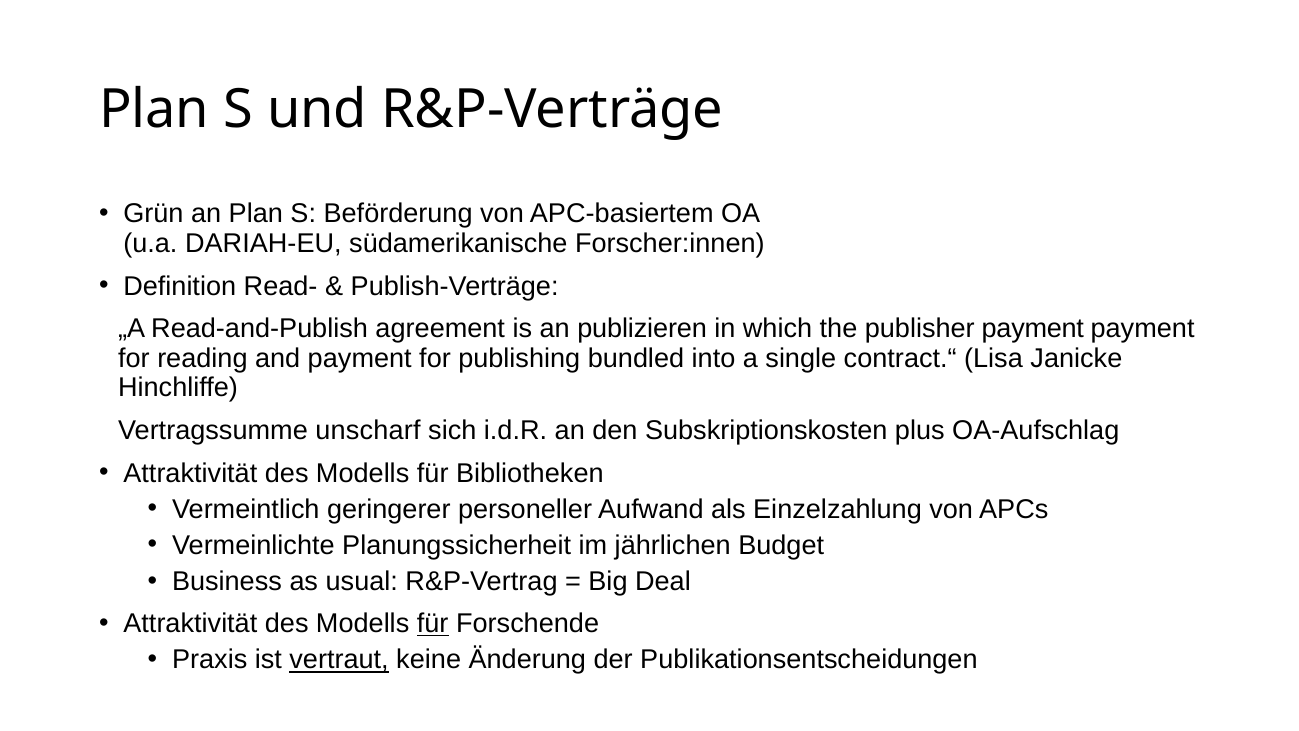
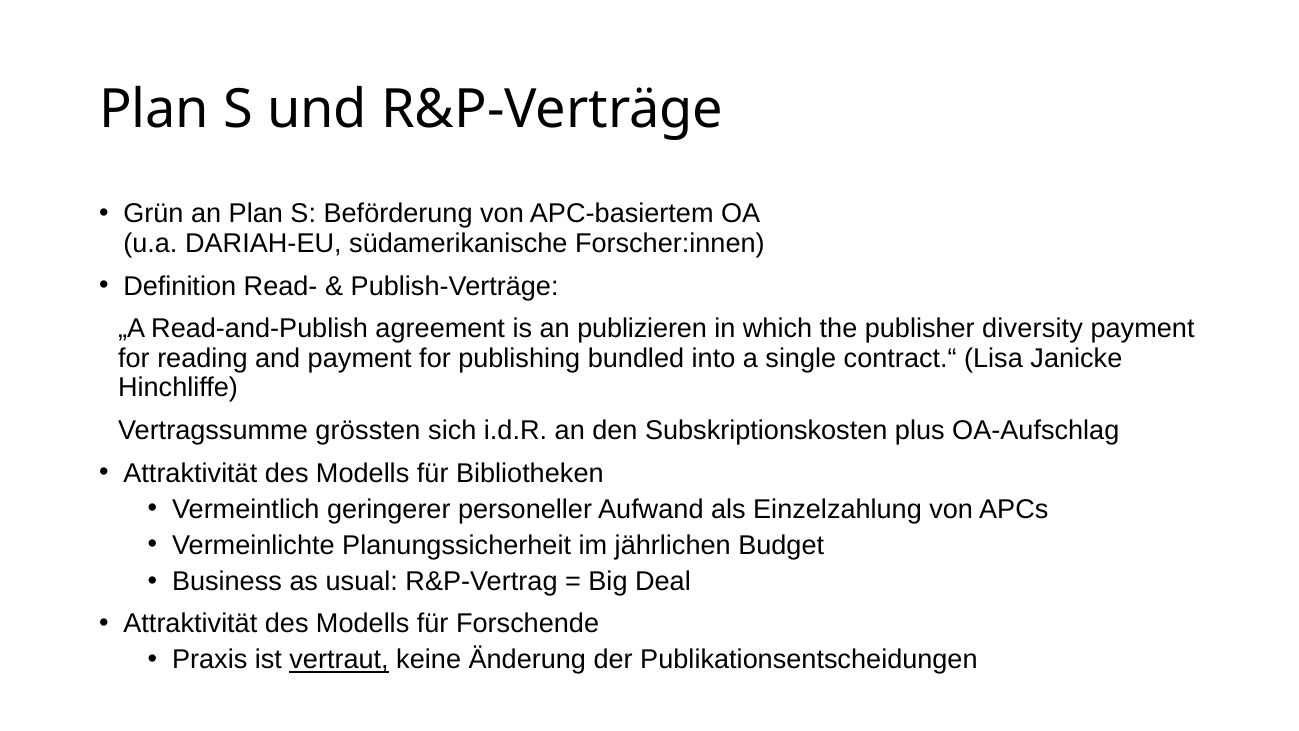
publisher payment: payment -> diversity
unscharf: unscharf -> grössten
für at (433, 624) underline: present -> none
